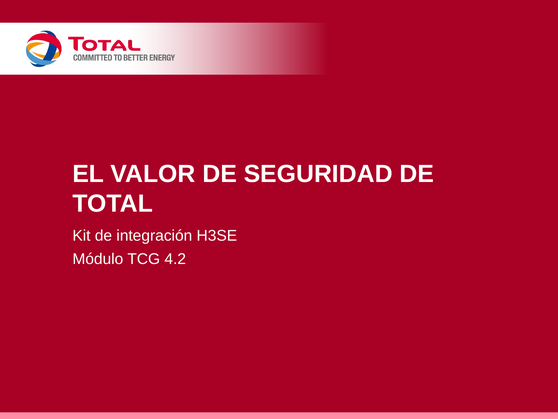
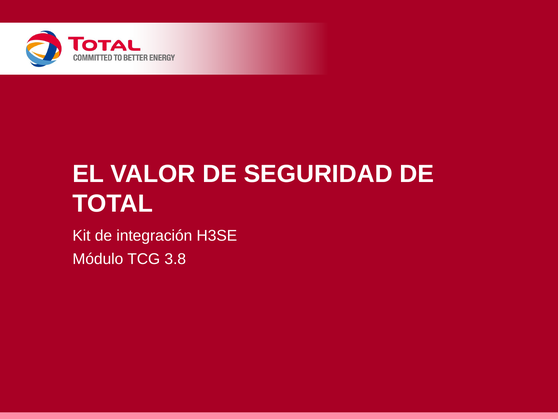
4.2: 4.2 -> 3.8
